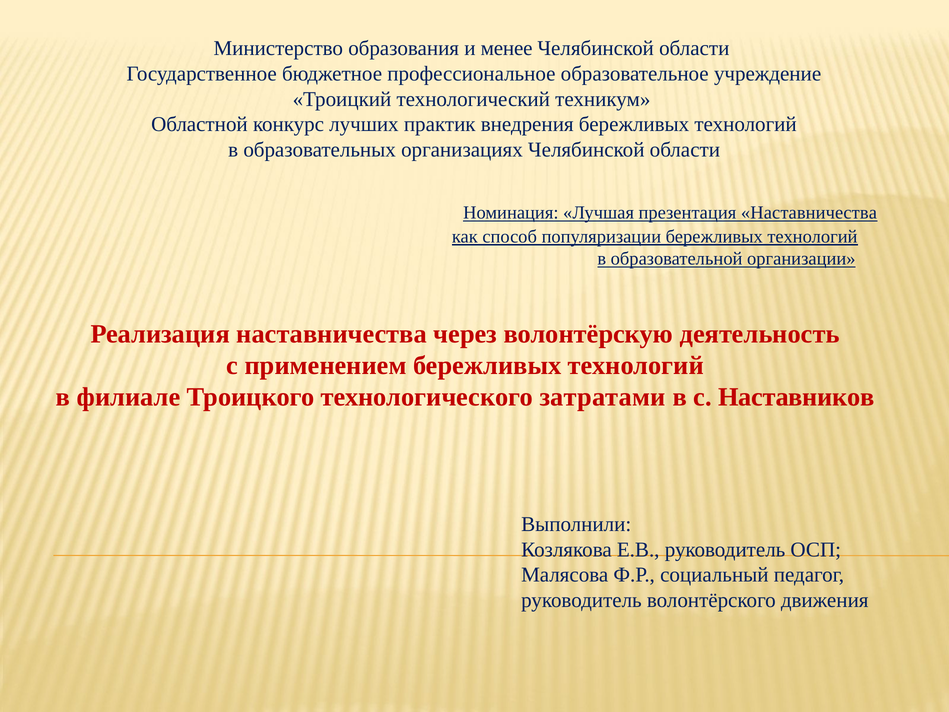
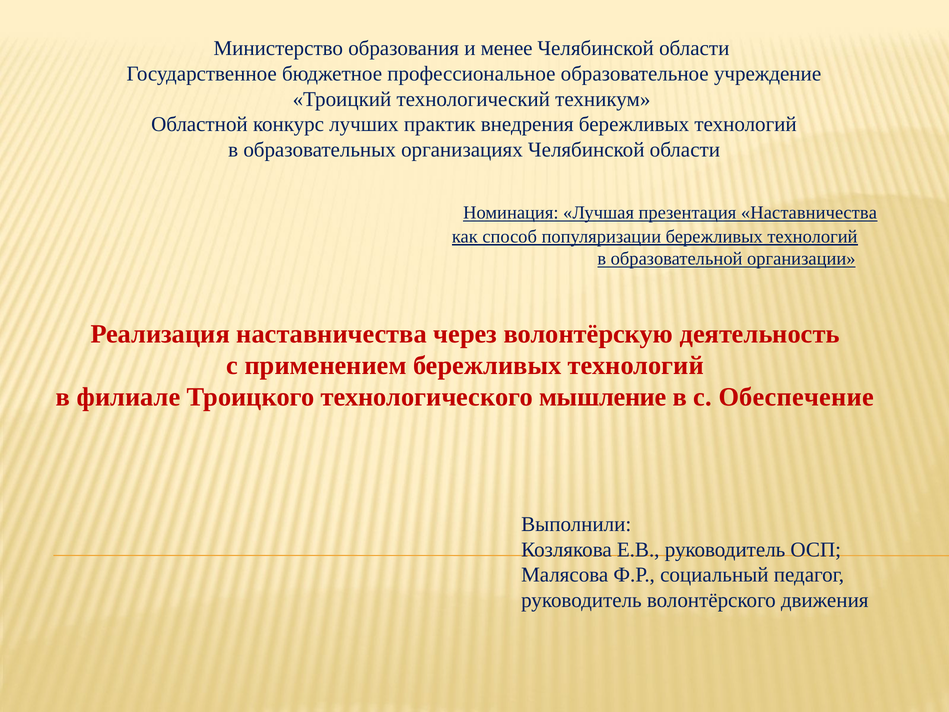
затратами: затратами -> мышление
Наставников: Наставников -> Обеспечение
